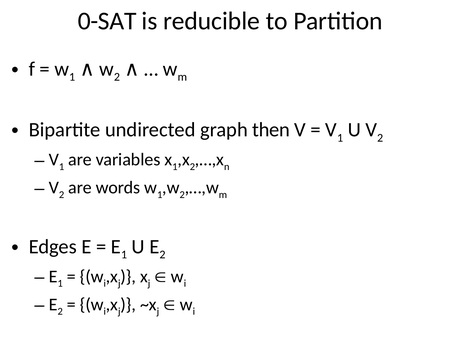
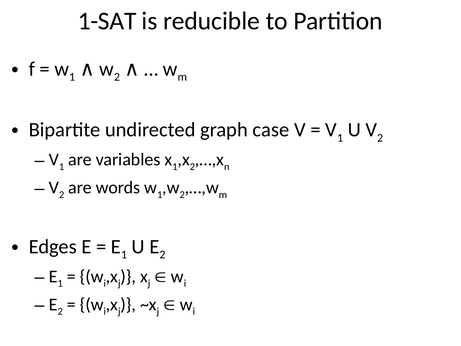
0-SAT: 0-SAT -> 1-SAT
then: then -> case
